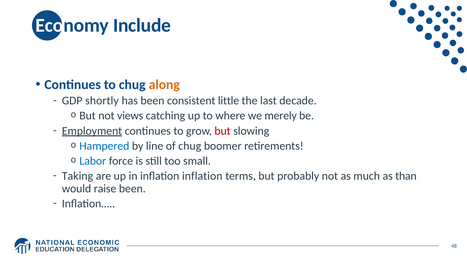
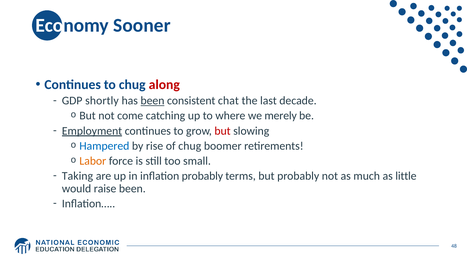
Include: Include -> Sooner
along colour: orange -> red
been at (152, 101) underline: none -> present
little: little -> chat
views: views -> come
line: line -> rise
Labor colour: blue -> orange
inflation inflation: inflation -> probably
than: than -> little
